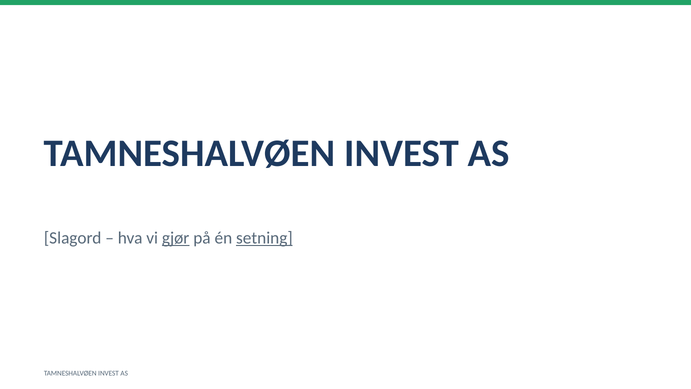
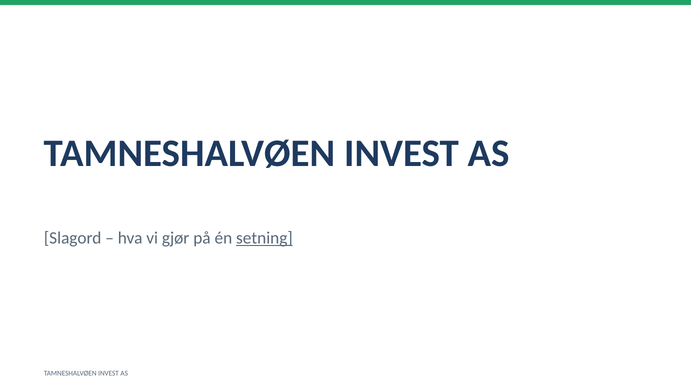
gjør underline: present -> none
